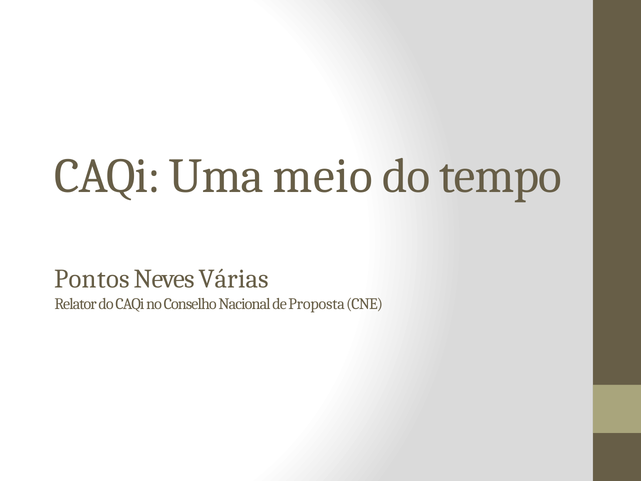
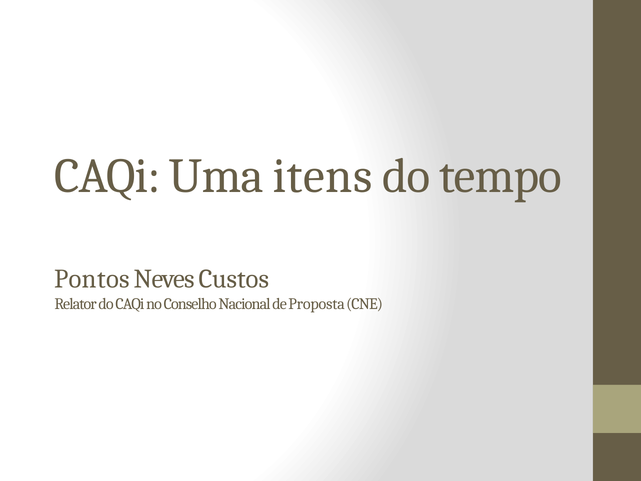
meio: meio -> itens
Várias: Várias -> Custos
